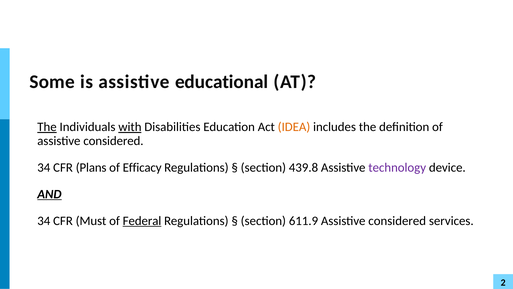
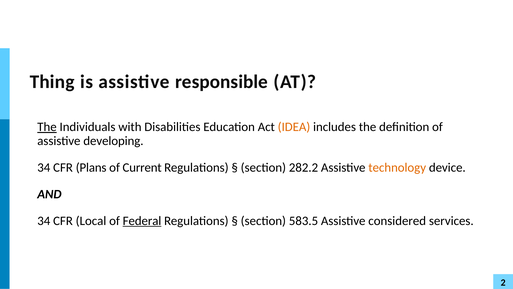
Some: Some -> Thing
educational: educational -> responsible
with underline: present -> none
considered at (113, 141): considered -> developing
Efficacy: Efficacy -> Current
439.8: 439.8 -> 282.2
technology colour: purple -> orange
AND underline: present -> none
Must: Must -> Local
611.9: 611.9 -> 583.5
